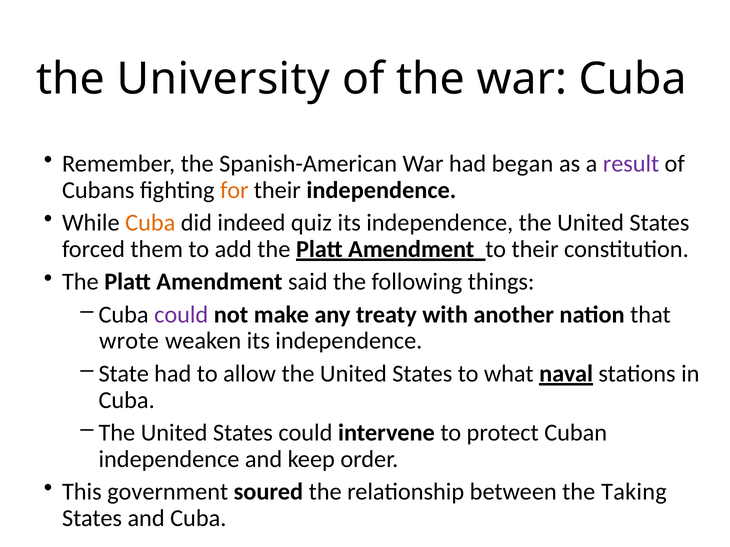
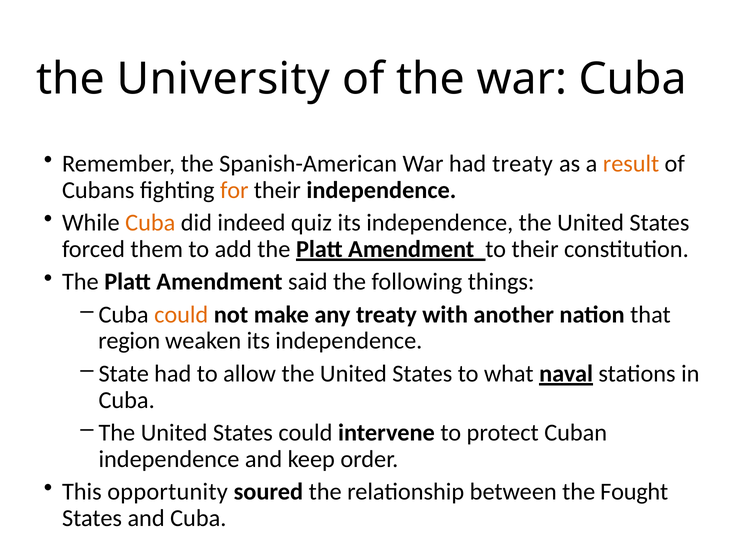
had began: began -> treaty
result colour: purple -> orange
could at (181, 315) colour: purple -> orange
wrote: wrote -> region
government: government -> opportunity
Taking: Taking -> Fought
